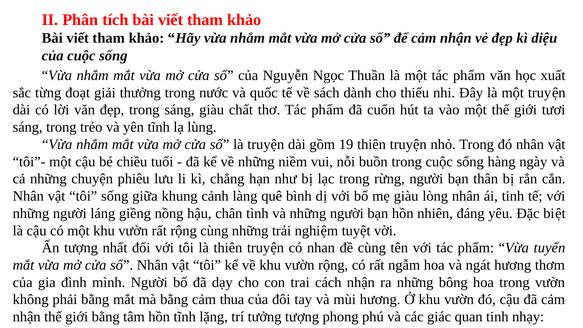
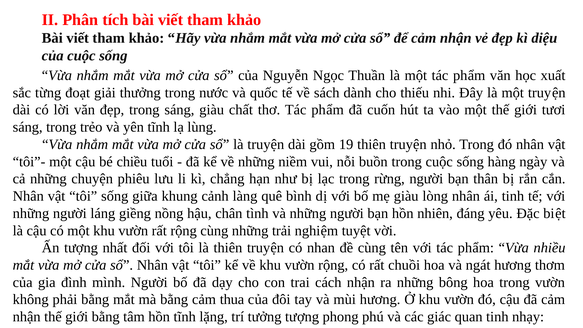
tuyến: tuyến -> nhiều
ngẫm: ngẫm -> chuồi
